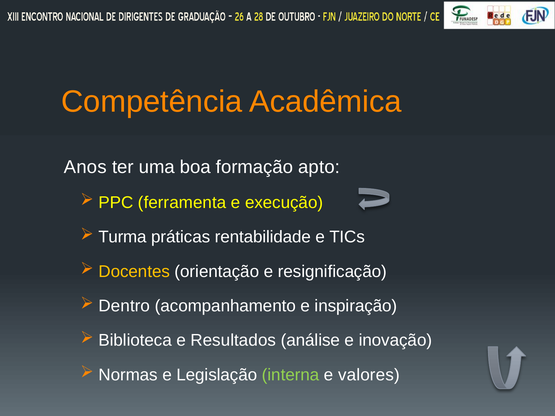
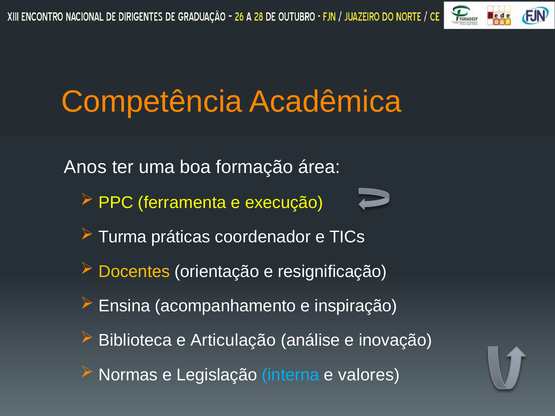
apto: apto -> área
rentabilidade: rentabilidade -> coordenador
Dentro: Dentro -> Ensina
Resultados: Resultados -> Articulação
interna colour: light green -> light blue
